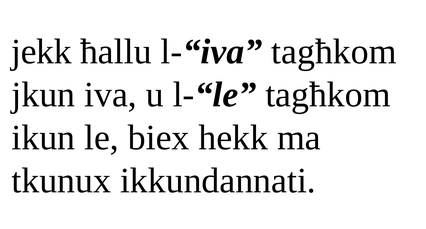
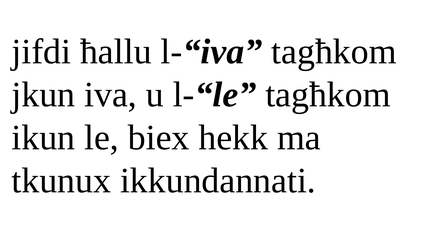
jekk: jekk -> jifdi
